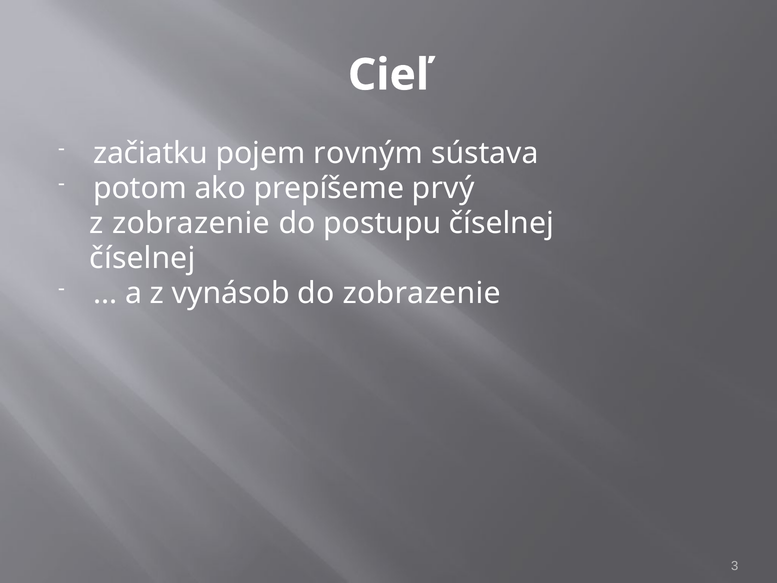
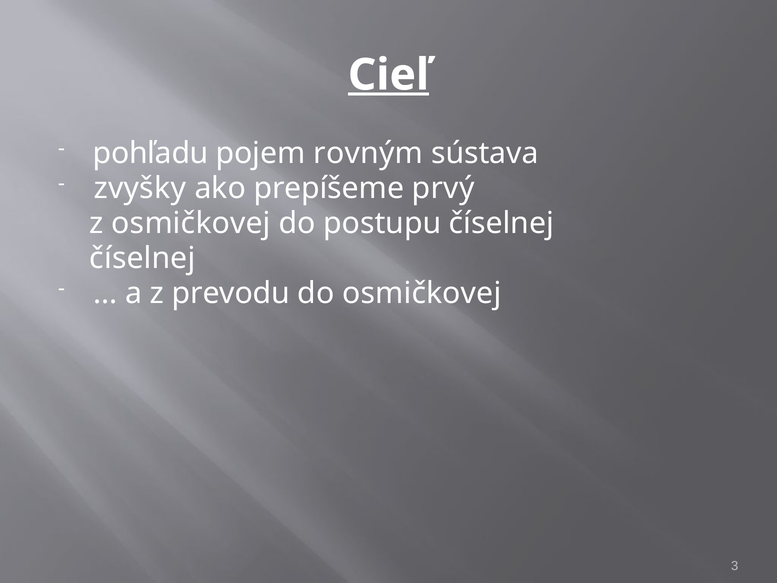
Cieľ underline: none -> present
začiatku: začiatku -> pohľadu
potom: potom -> zvyšky
z zobrazenie: zobrazenie -> osmičkovej
vynásob: vynásob -> prevodu
do zobrazenie: zobrazenie -> osmičkovej
